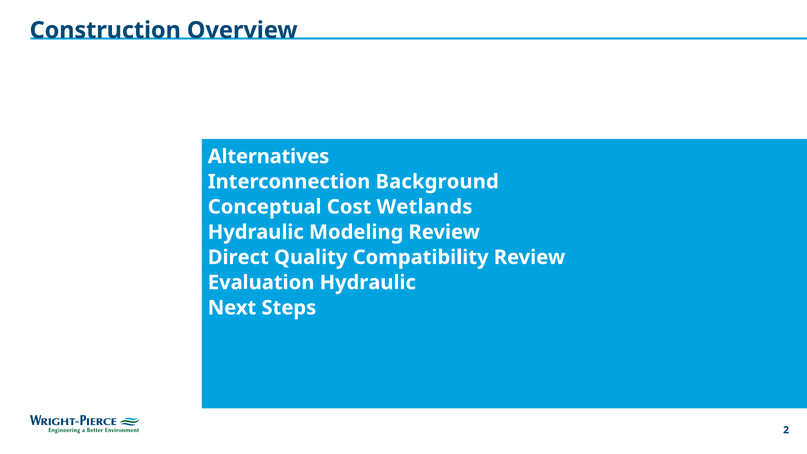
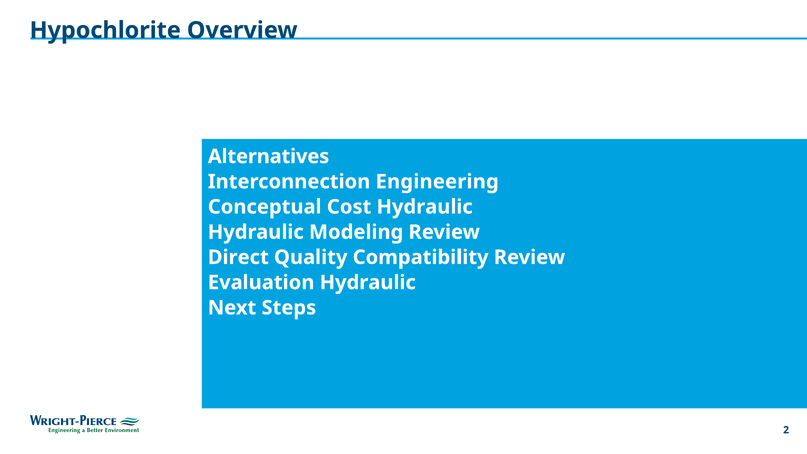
Construction: Construction -> Hypochlorite
Background: Background -> Engineering
Cost Wetlands: Wetlands -> Hydraulic
